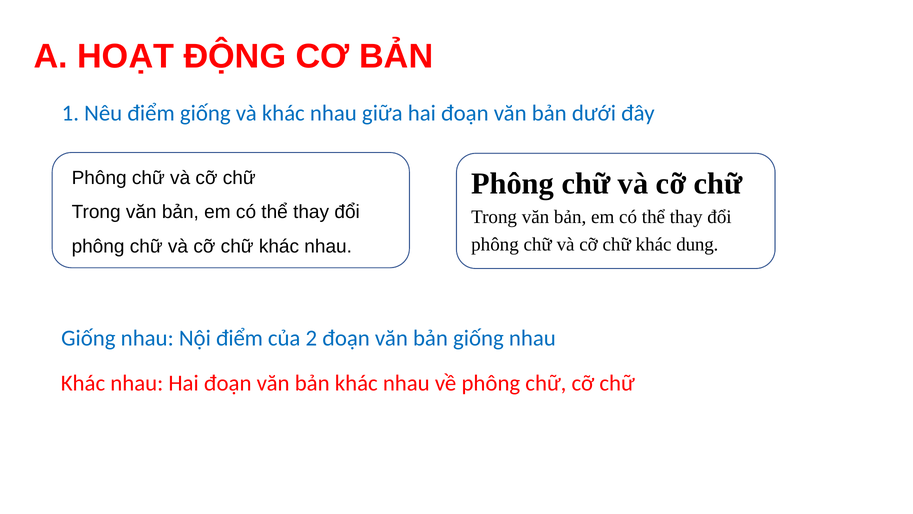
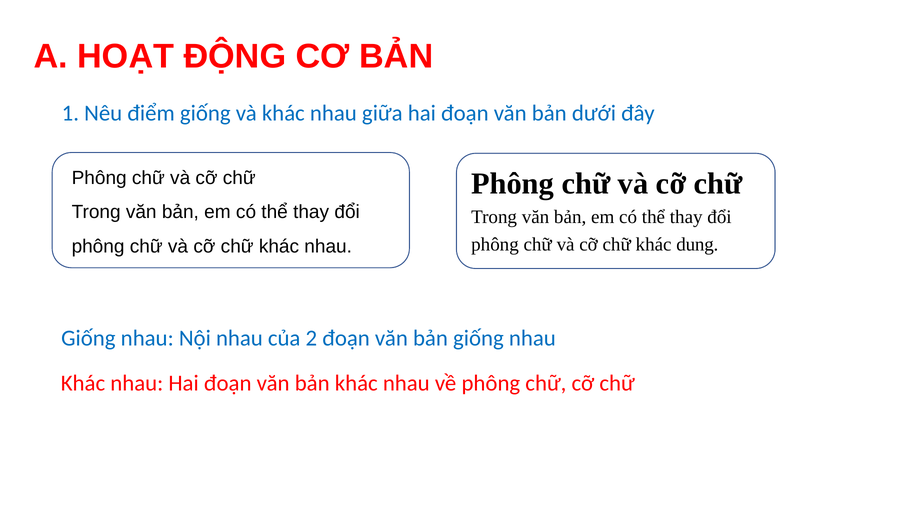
Nội điểm: điểm -> nhau
